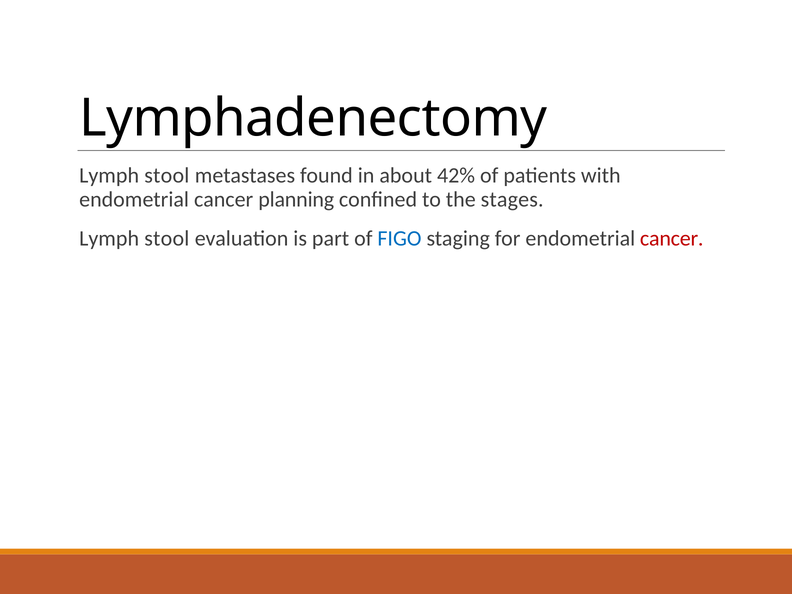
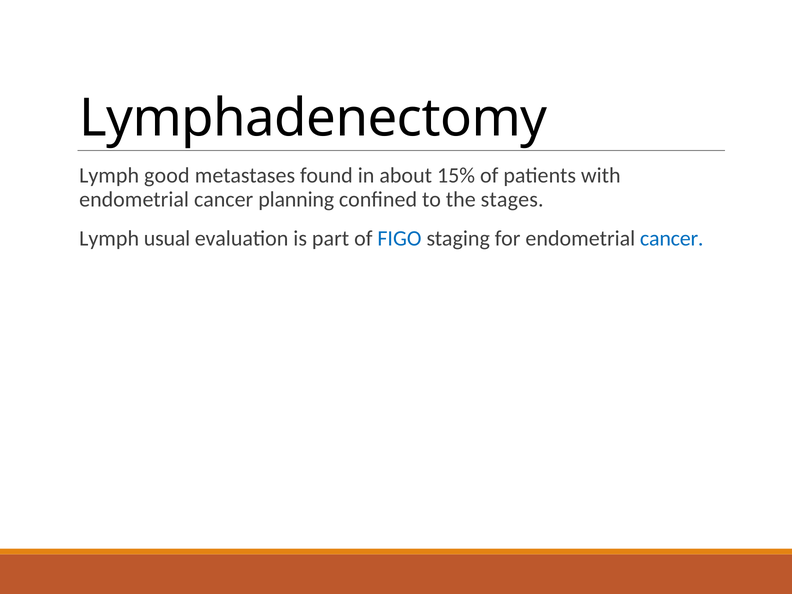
stool at (167, 176): stool -> good
42%: 42% -> 15%
stool at (167, 239): stool -> usual
cancer at (672, 239) colour: red -> blue
